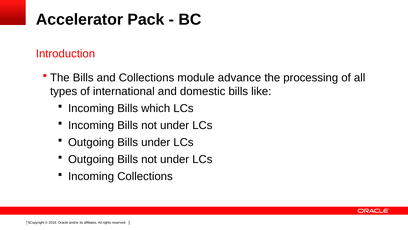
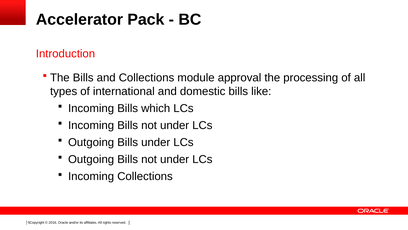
advance: advance -> approval
